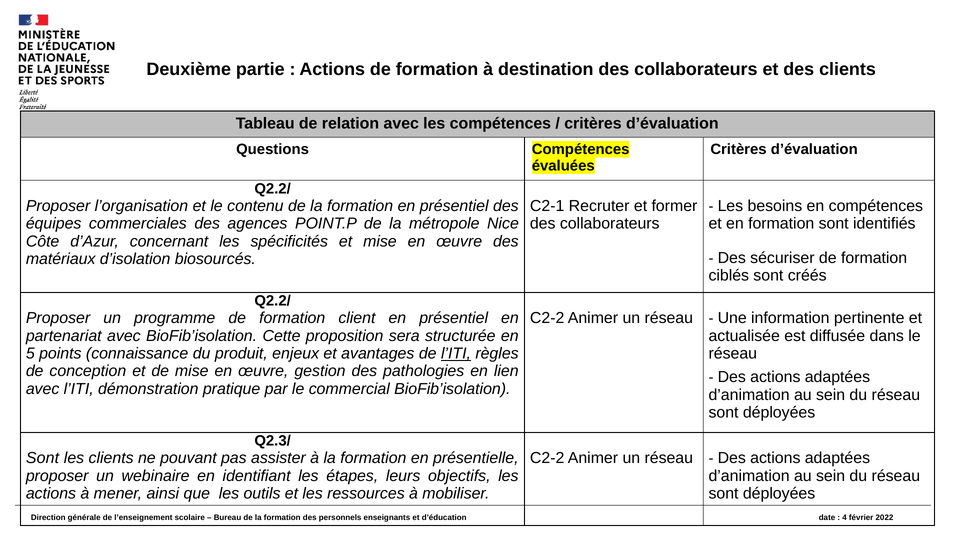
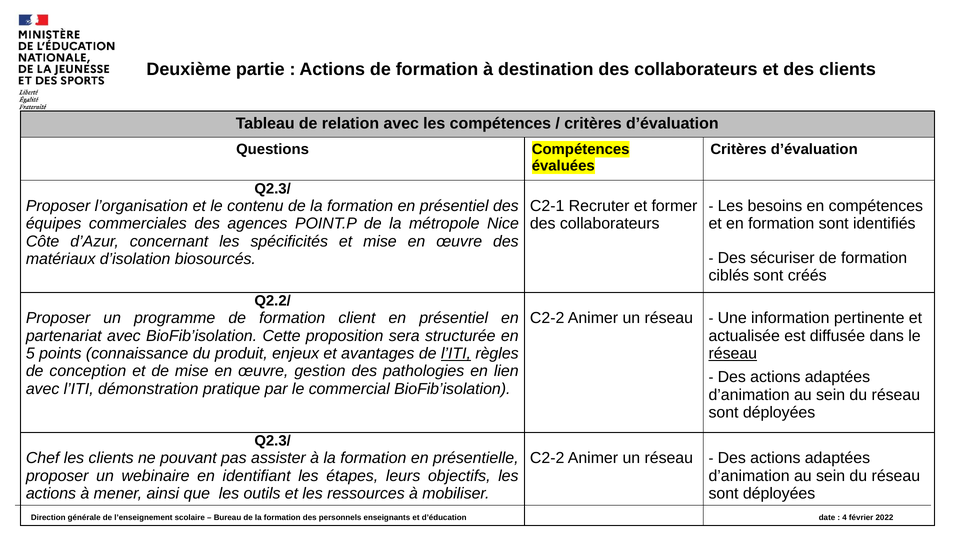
Q2.2/ at (273, 189): Q2.2/ -> Q2.3/
réseau at (733, 354) underline: none -> present
Sont at (43, 458): Sont -> Chef
